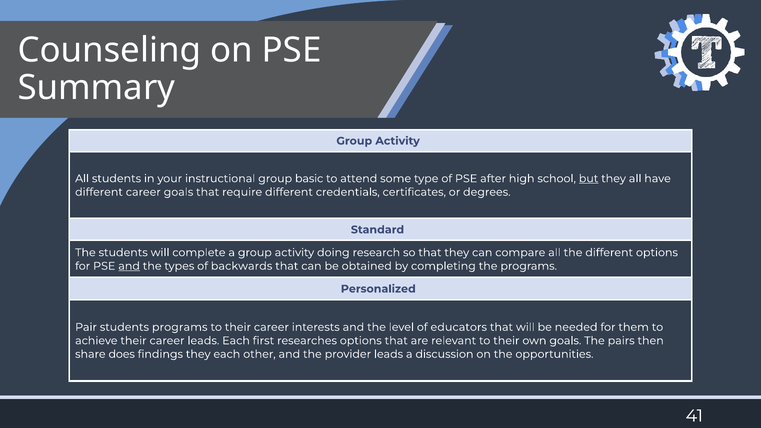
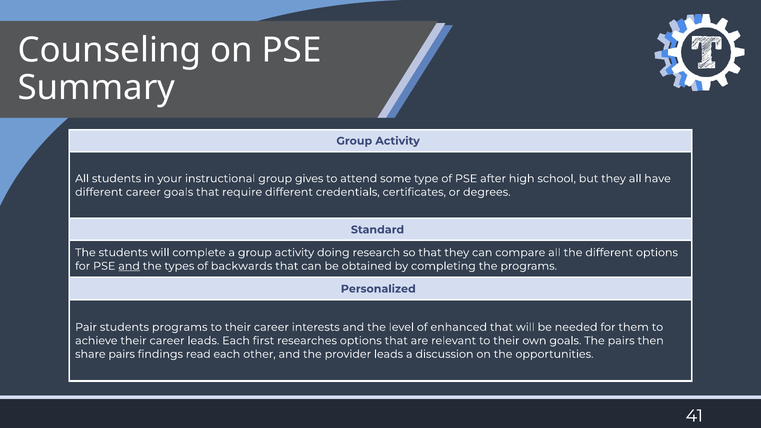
basic: basic -> gives
but underline: present -> none
educators: educators -> enhanced
share does: does -> pairs
findings they: they -> read
